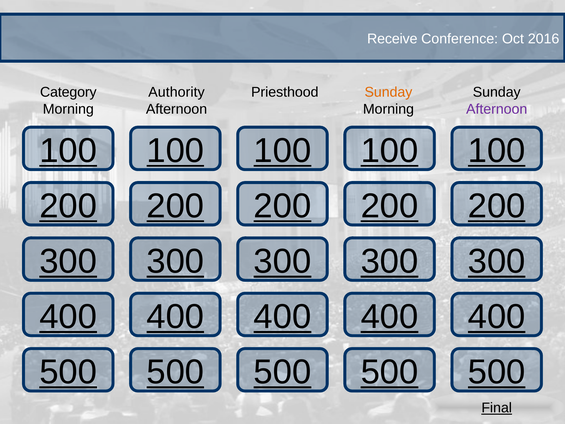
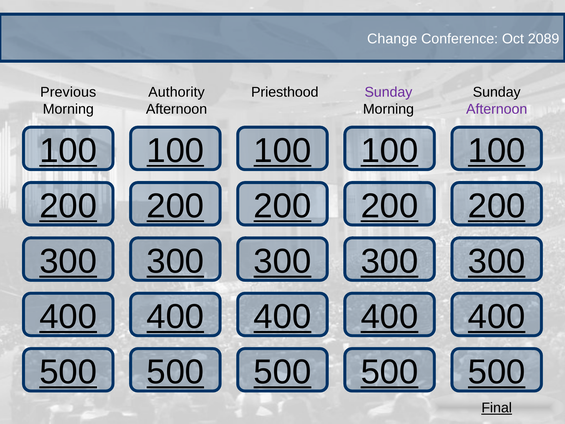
Receive: Receive -> Change
2016: 2016 -> 2089
Category: Category -> Previous
Sunday at (388, 92) colour: orange -> purple
